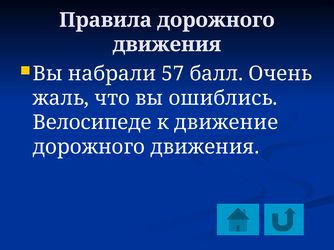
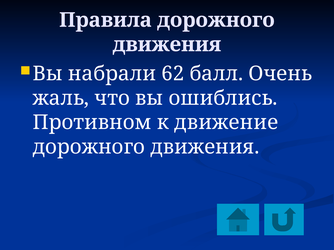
57: 57 -> 62
Велосипеде: Велосипеде -> Противном
